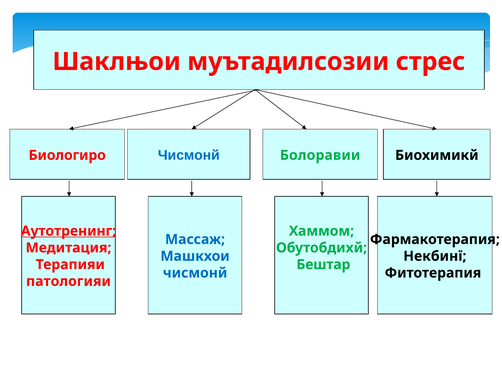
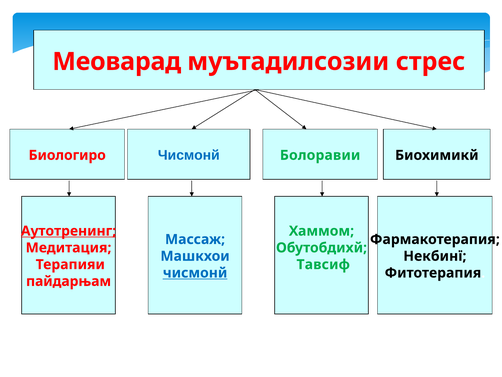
Шаклњои: Шаклњои -> Меоварад
Бештар: Бештар -> Тавсиф
чисмонй at (195, 273) underline: none -> present
патологияи: патологияи -> пайдарњам
